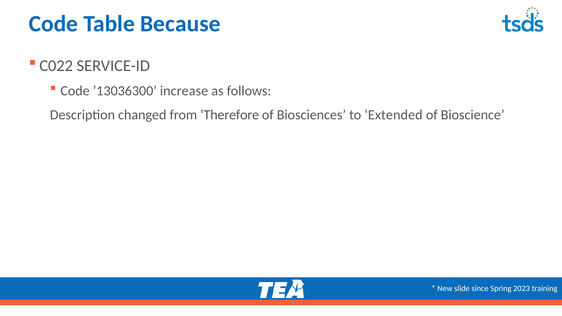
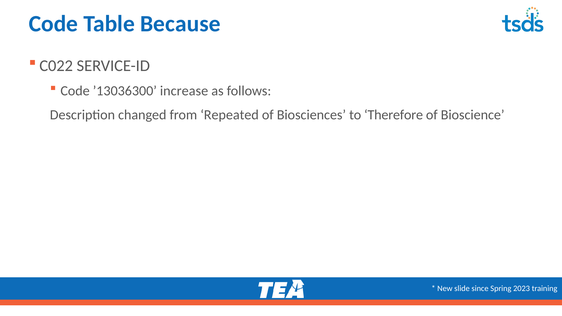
Therefore: Therefore -> Repeated
Extended: Extended -> Therefore
